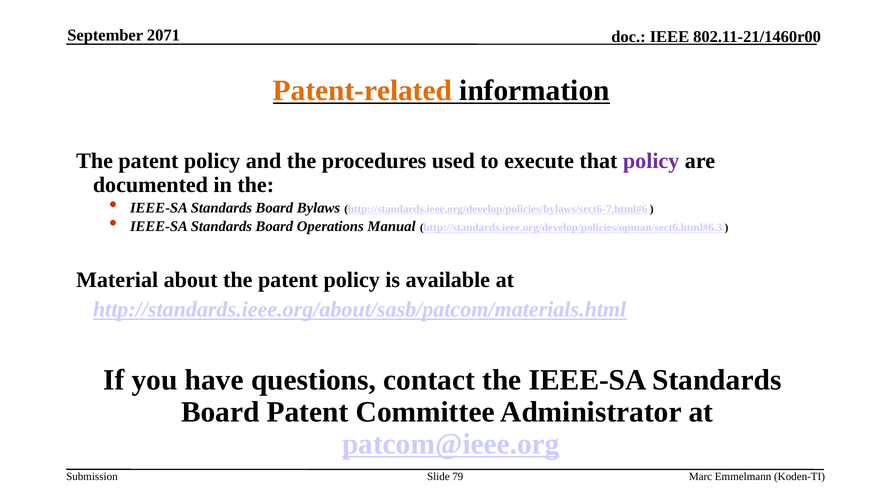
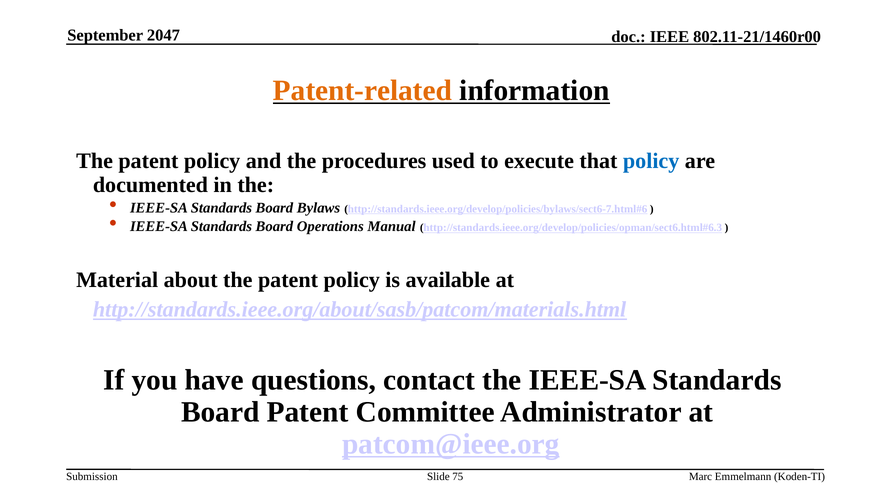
2071: 2071 -> 2047
policy at (651, 161) colour: purple -> blue
79: 79 -> 75
